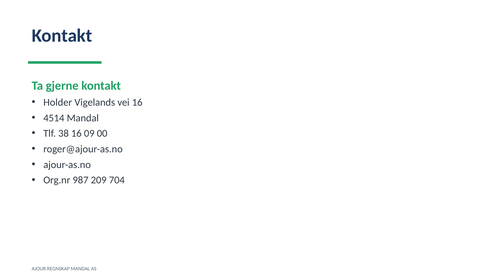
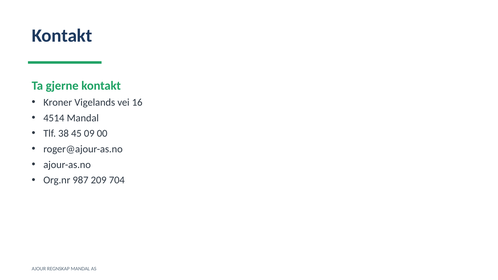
Holder: Holder -> Kroner
38 16: 16 -> 45
